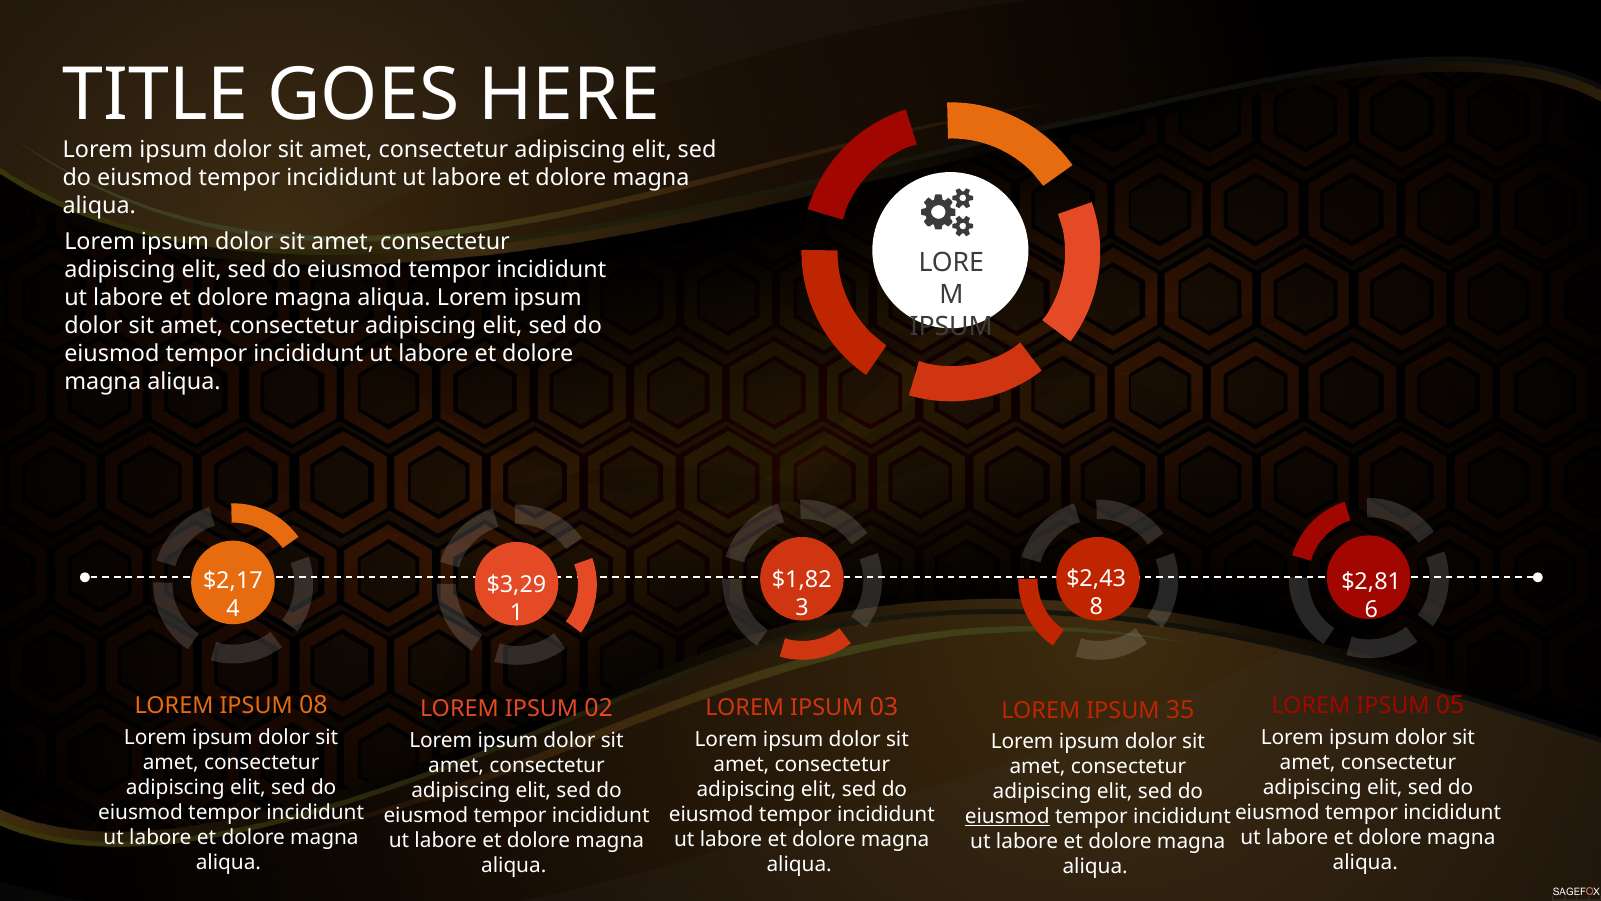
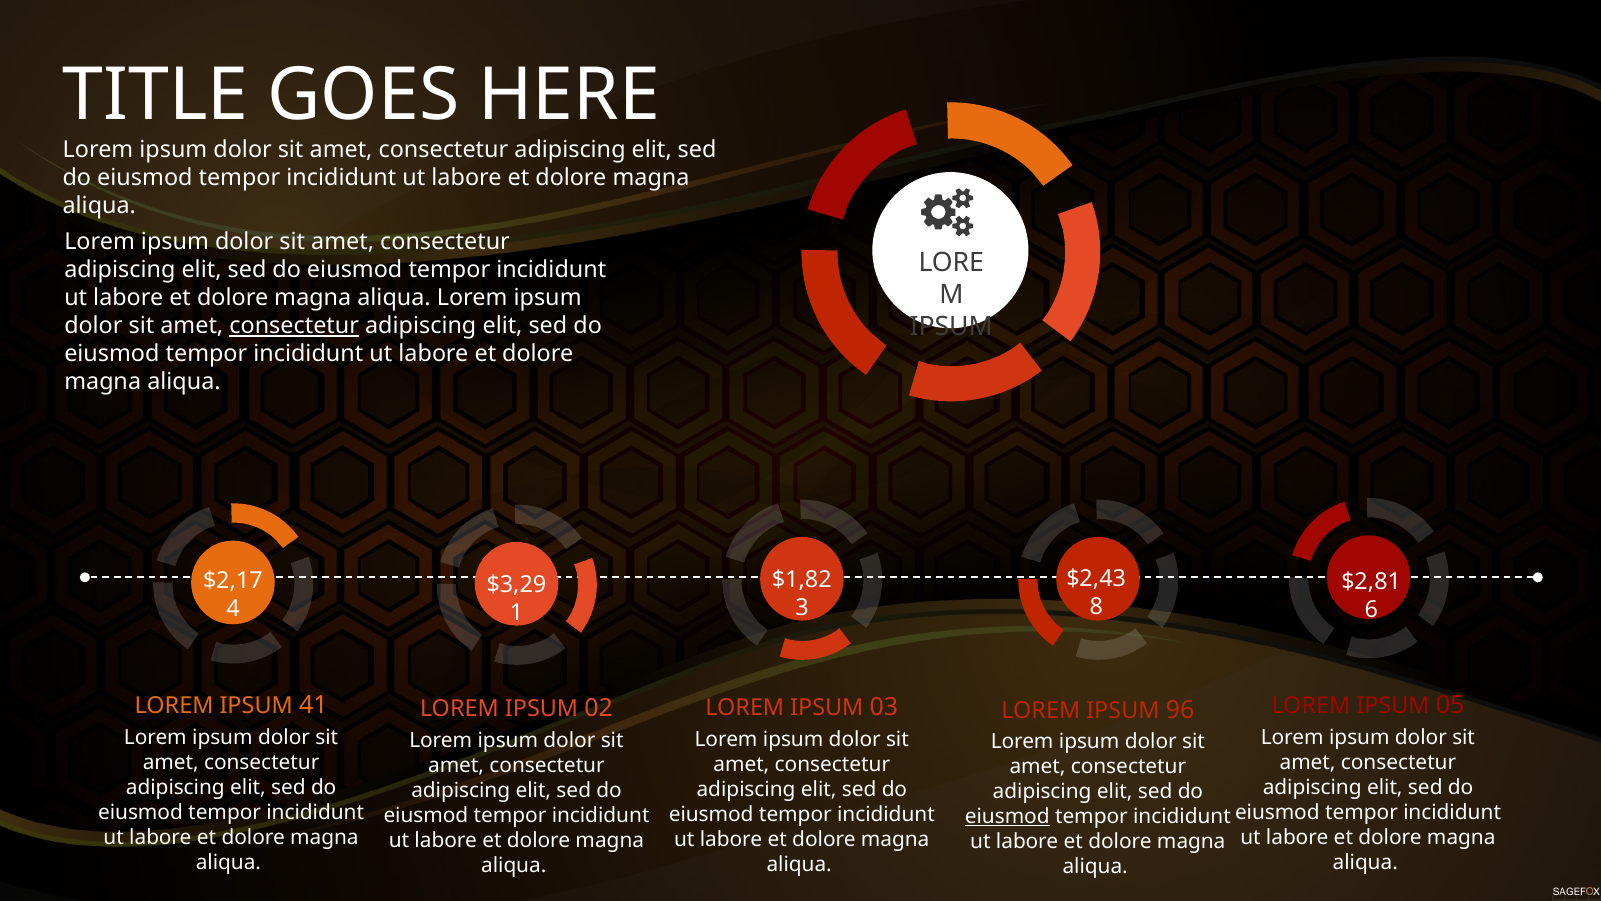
consectetur at (294, 326) underline: none -> present
08: 08 -> 41
35: 35 -> 96
